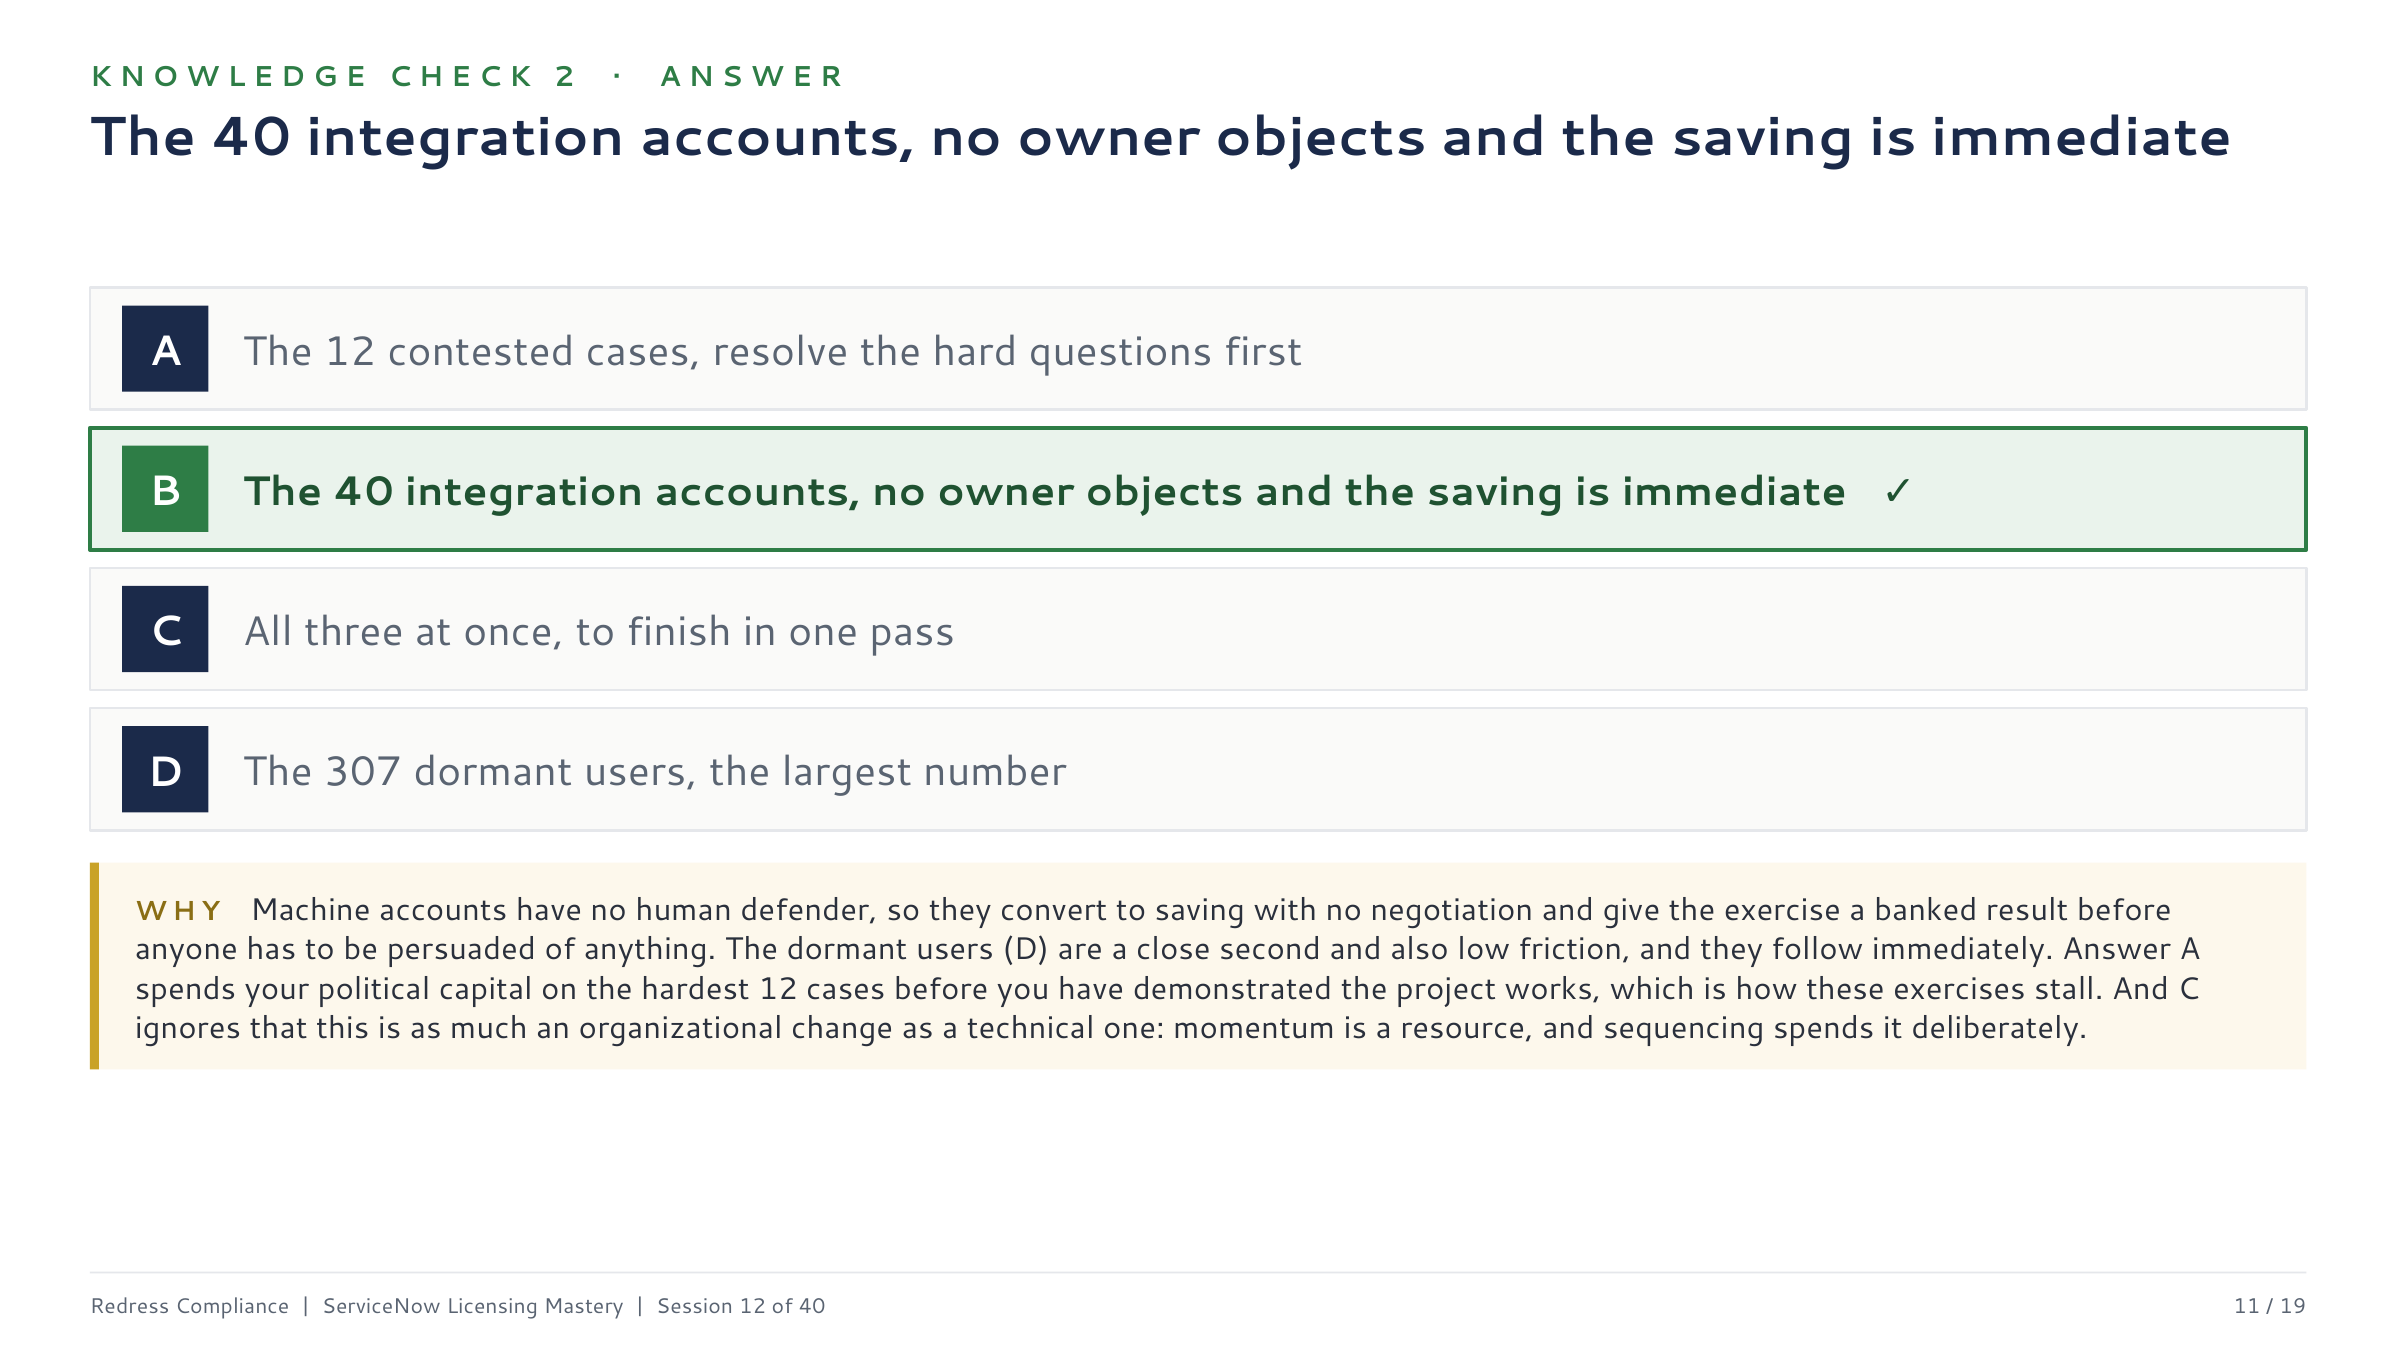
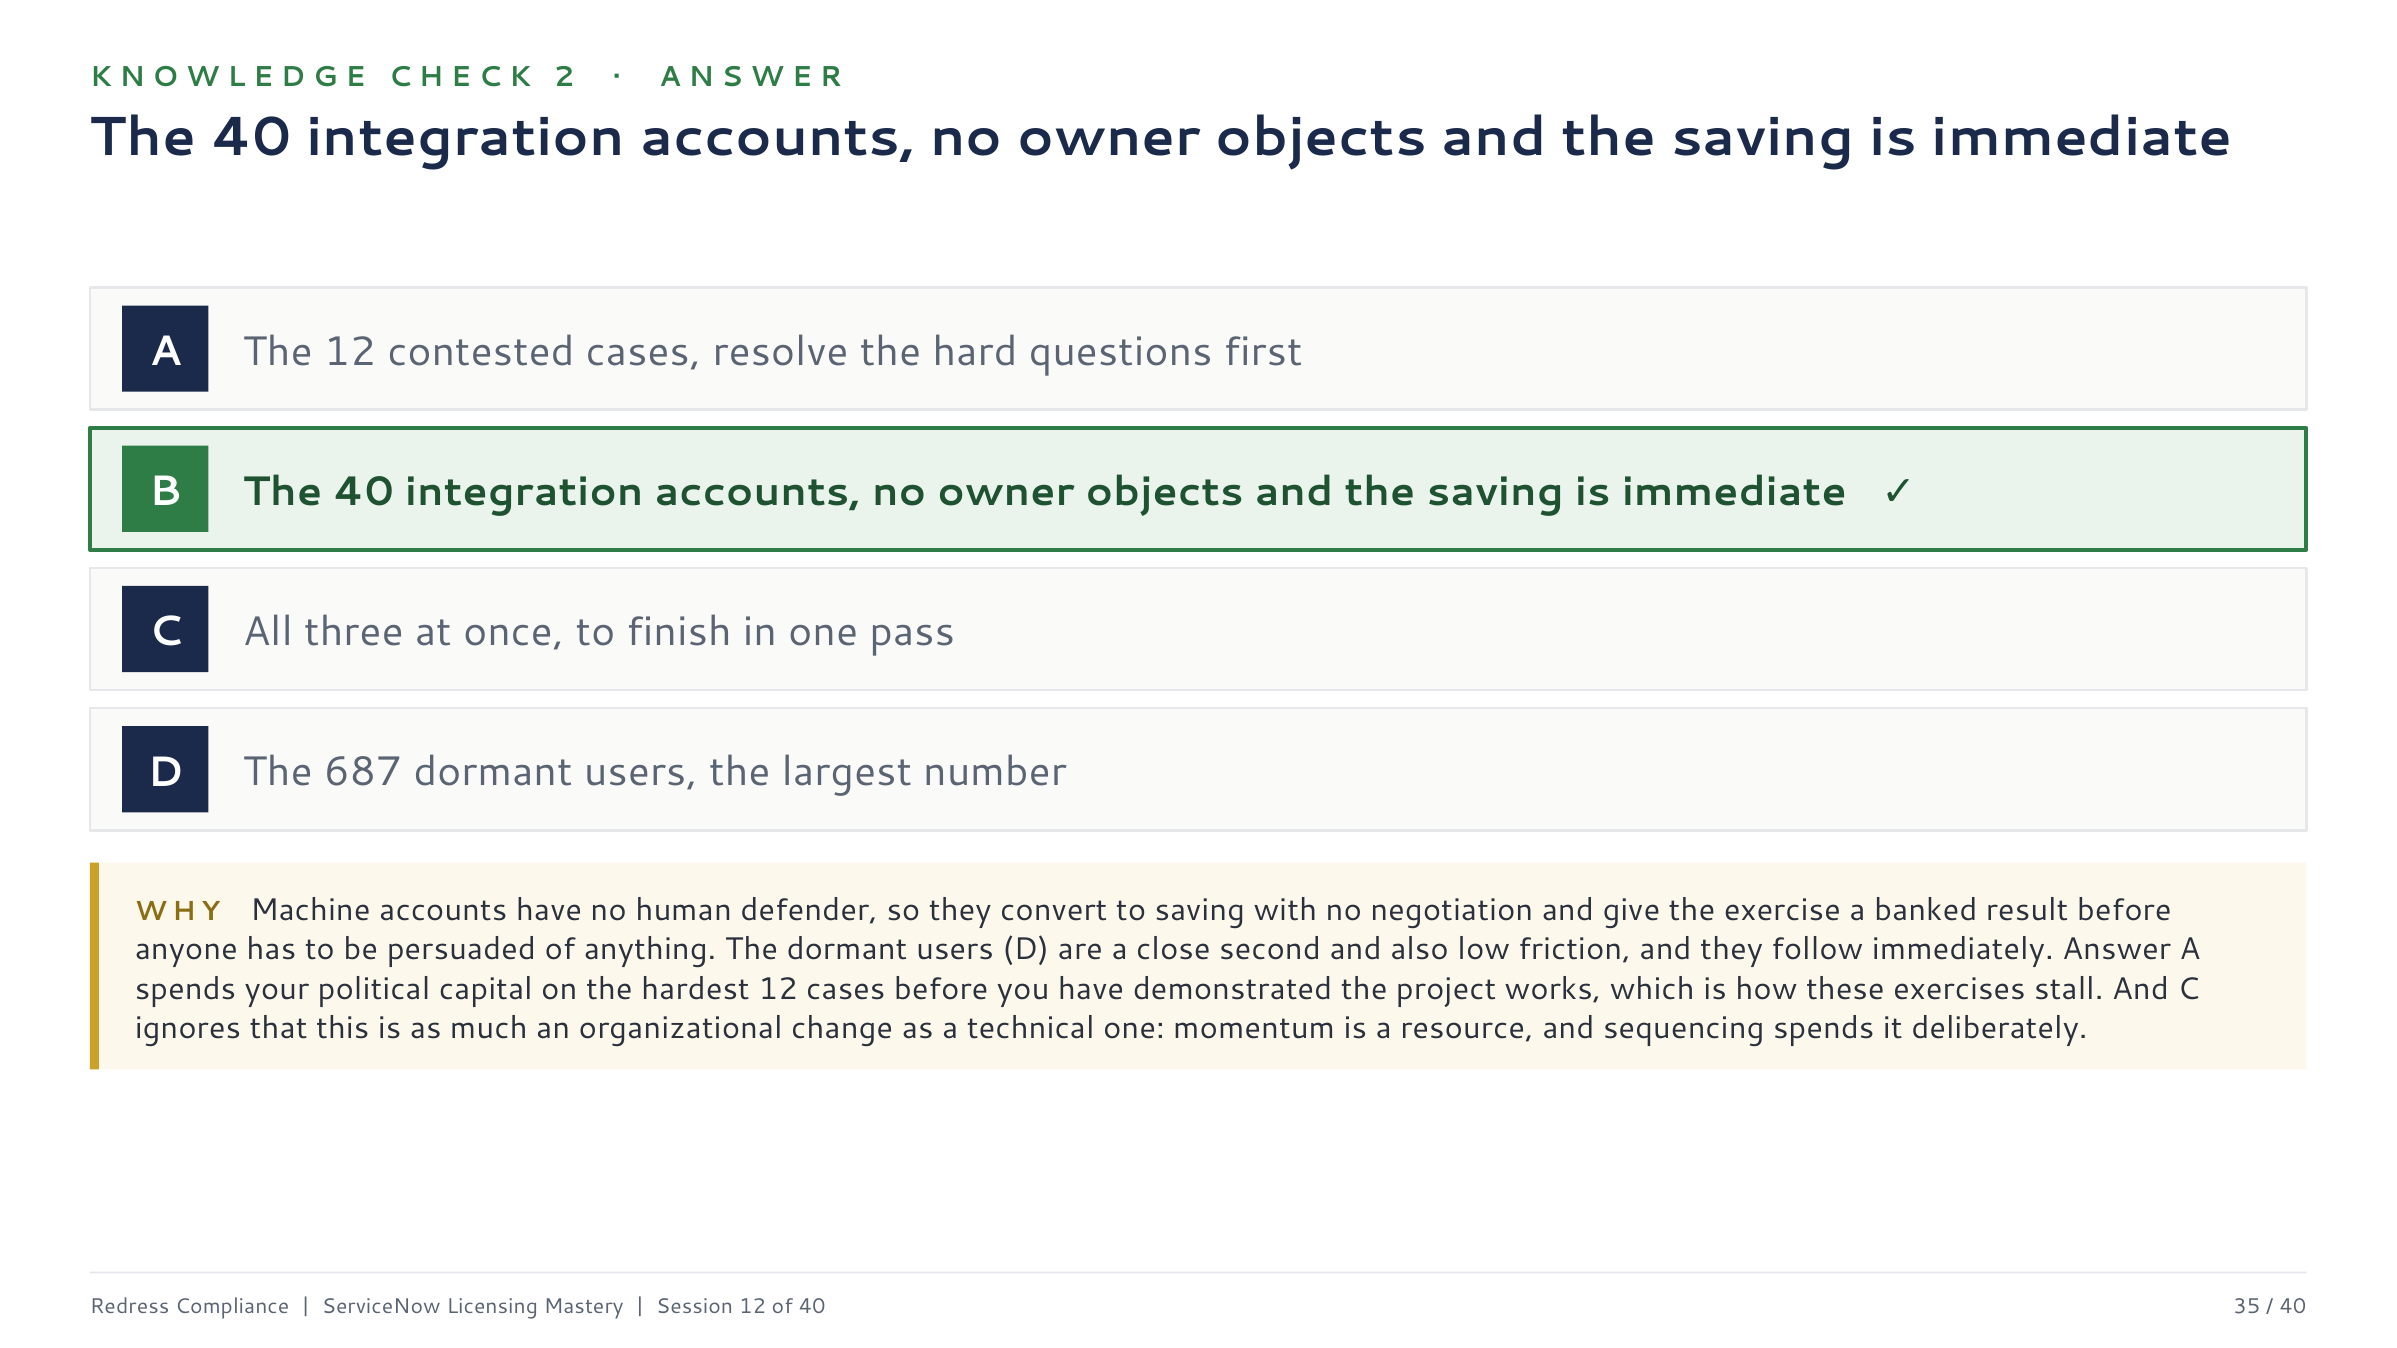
307: 307 -> 687
11: 11 -> 35
19 at (2293, 1307): 19 -> 40
